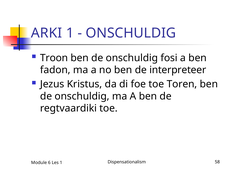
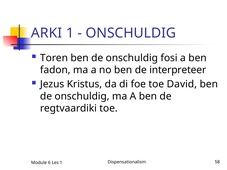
Troon: Troon -> Toren
Toren: Toren -> David
